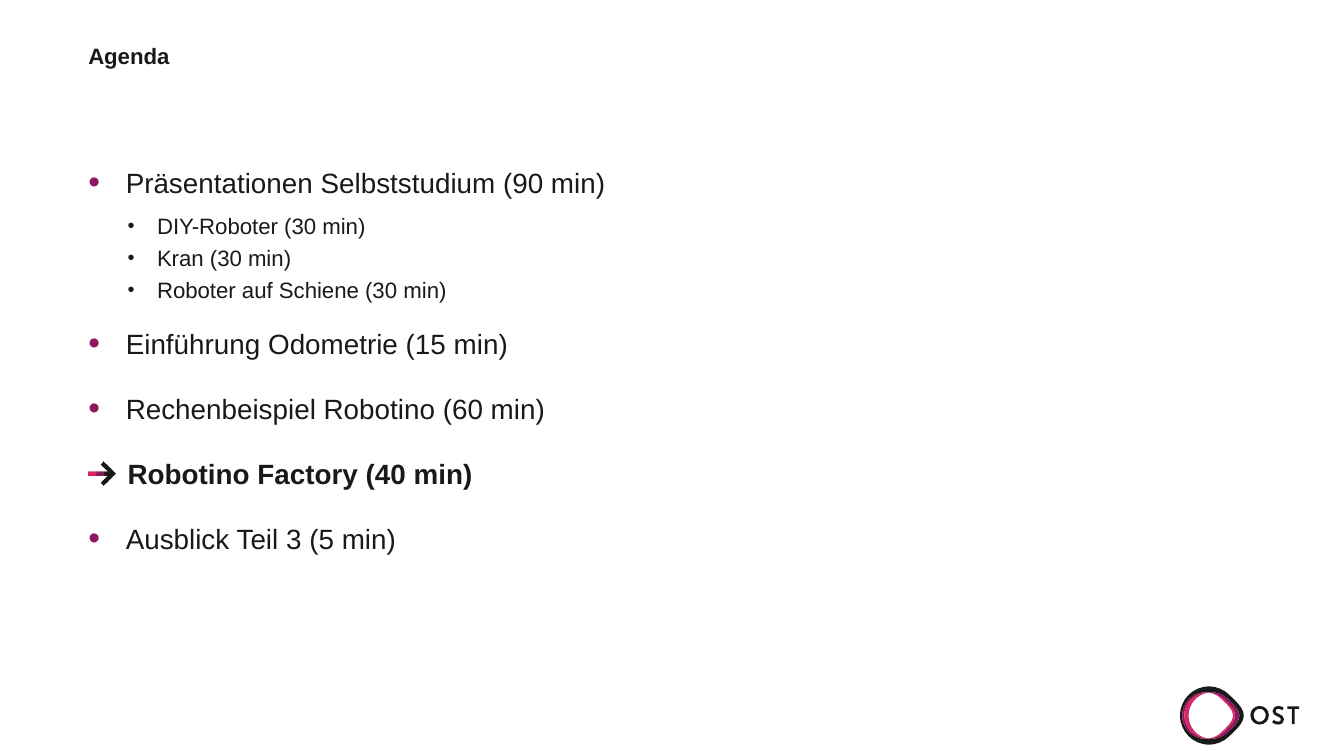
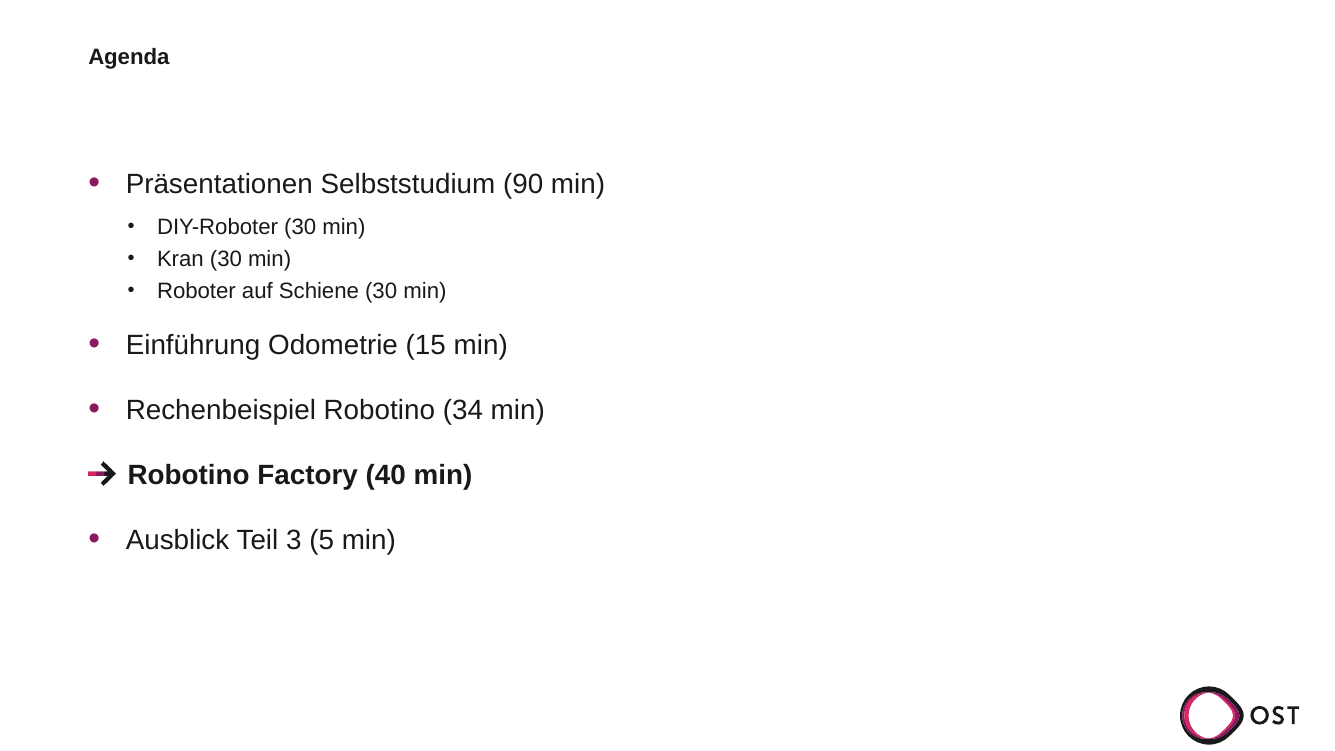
60: 60 -> 34
